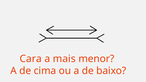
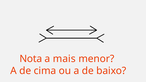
Cara: Cara -> Nota
